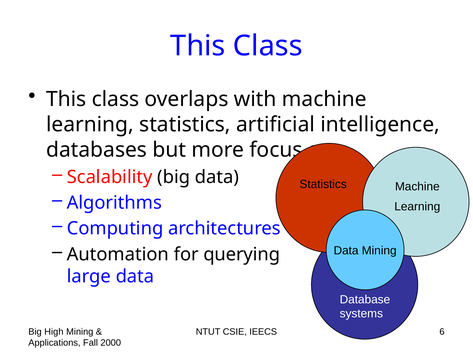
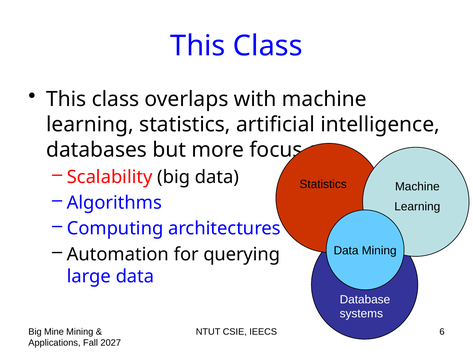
High: High -> Mine
2000: 2000 -> 2027
